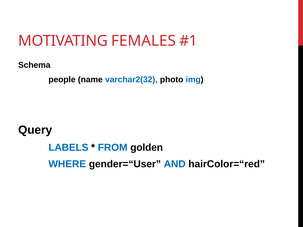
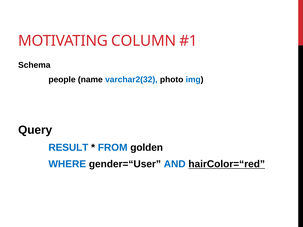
FEMALES: FEMALES -> COLUMN
LABELS: LABELS -> RESULT
hairColor=“red underline: none -> present
